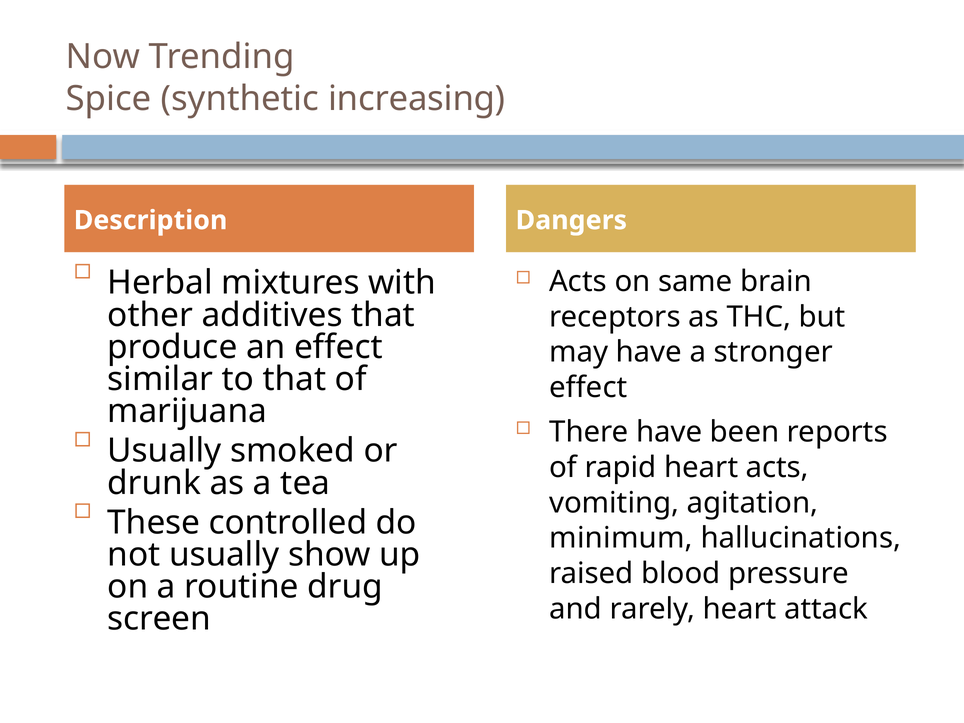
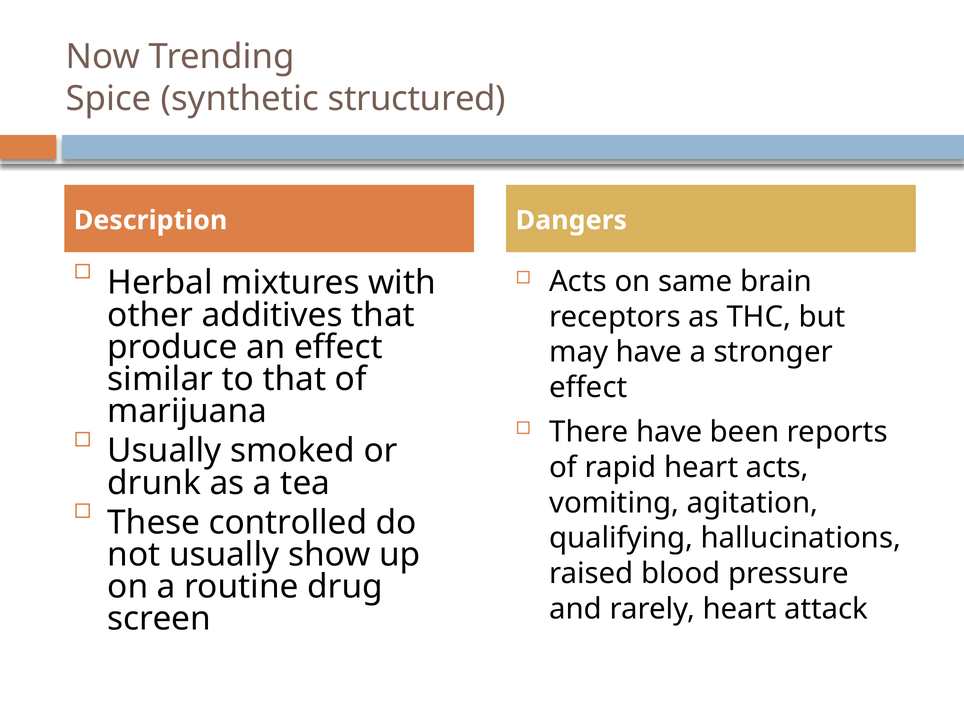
increasing: increasing -> structured
minimum: minimum -> qualifying
